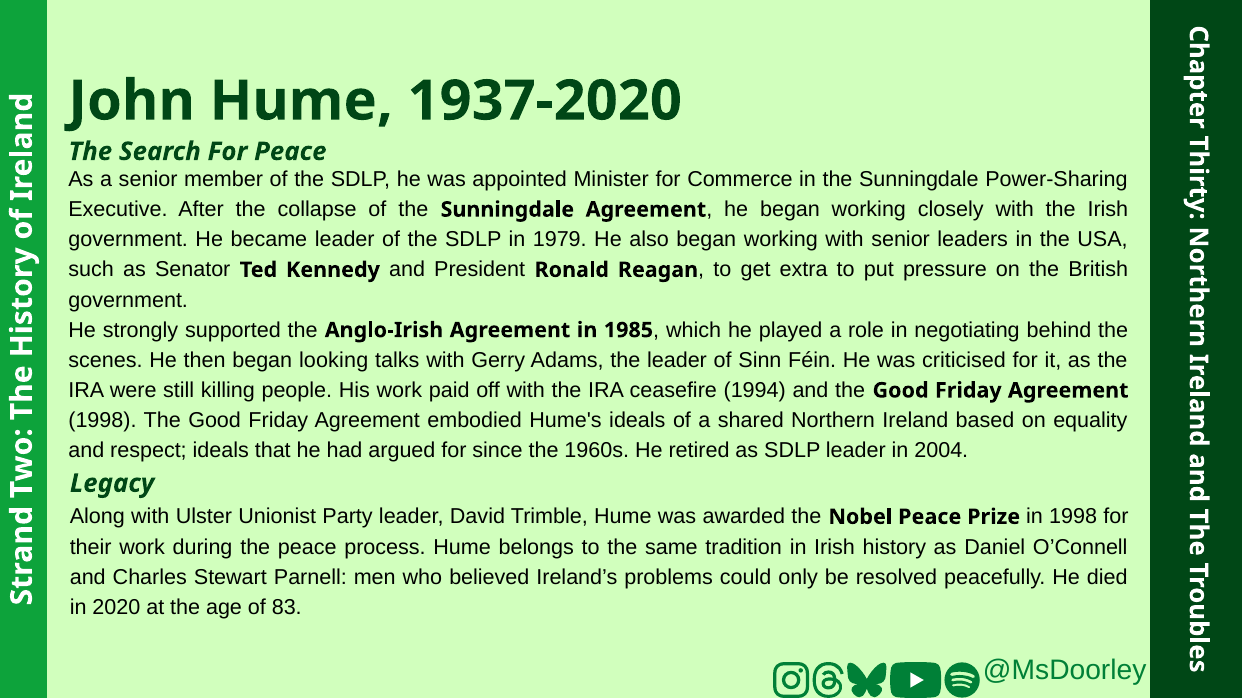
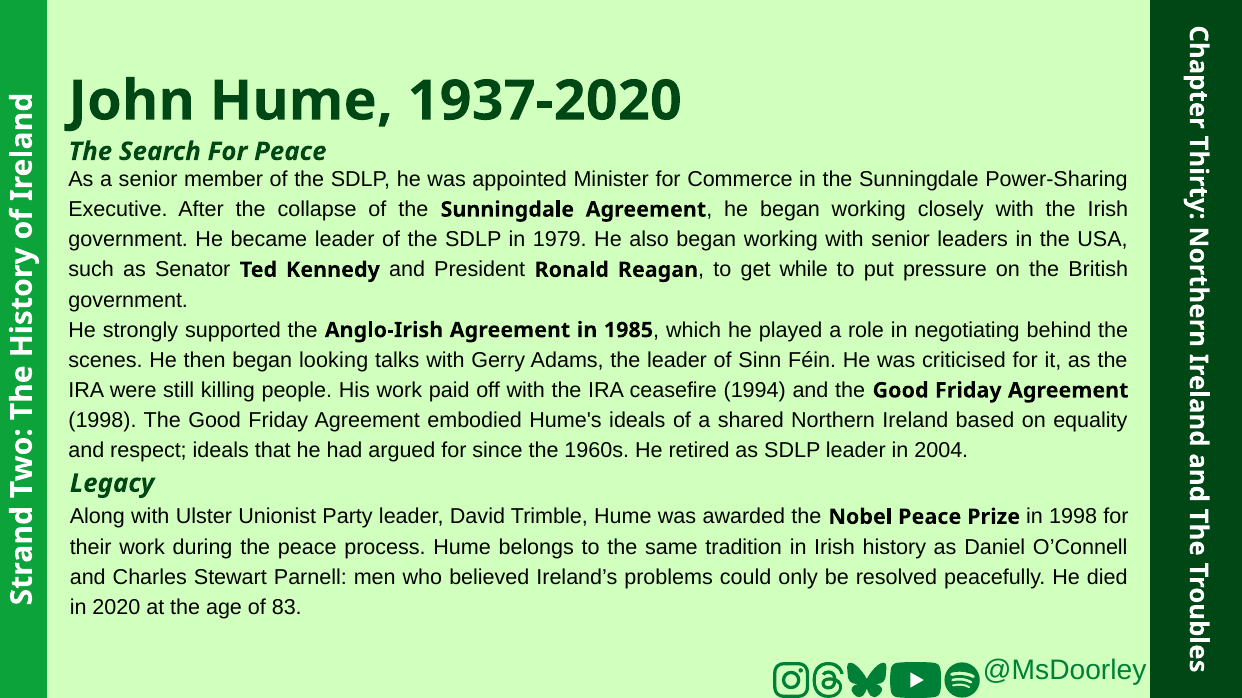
extra: extra -> while
